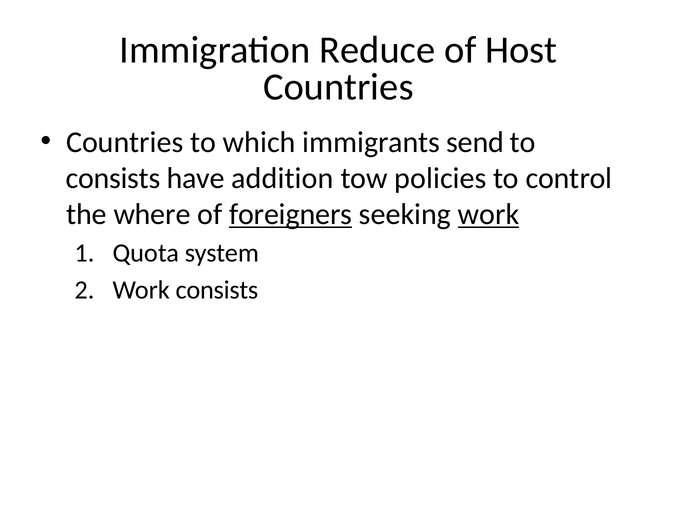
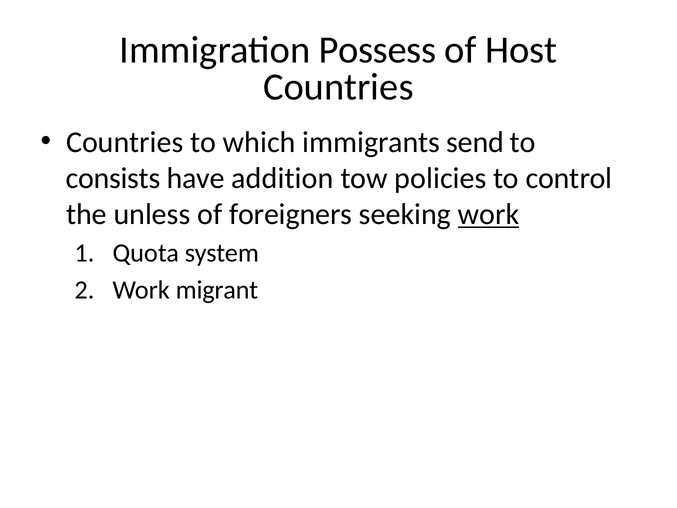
Reduce: Reduce -> Possess
where: where -> unless
foreigners underline: present -> none
Work consists: consists -> migrant
